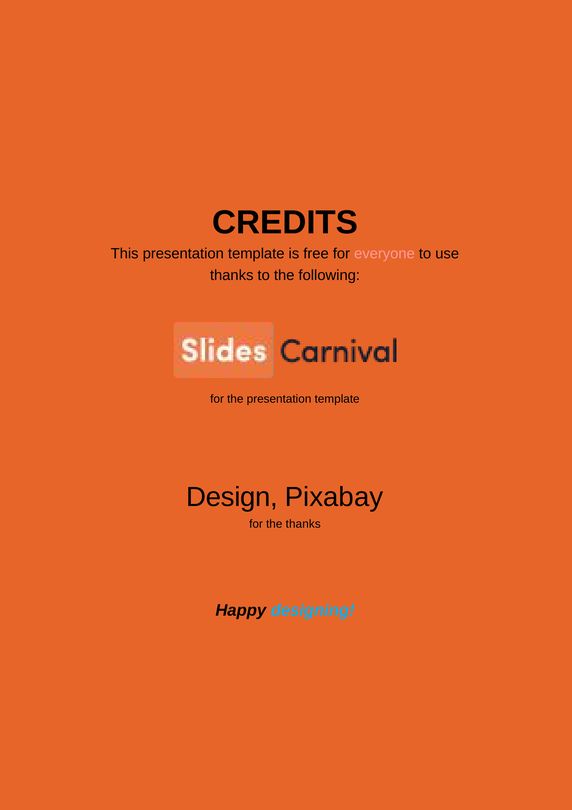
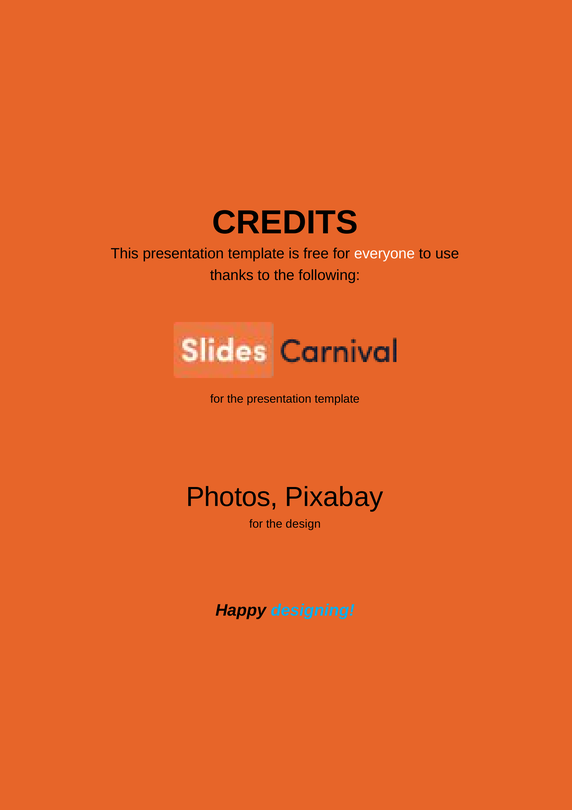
everyone colour: pink -> white
Design: Design -> Photos
the thanks: thanks -> design
